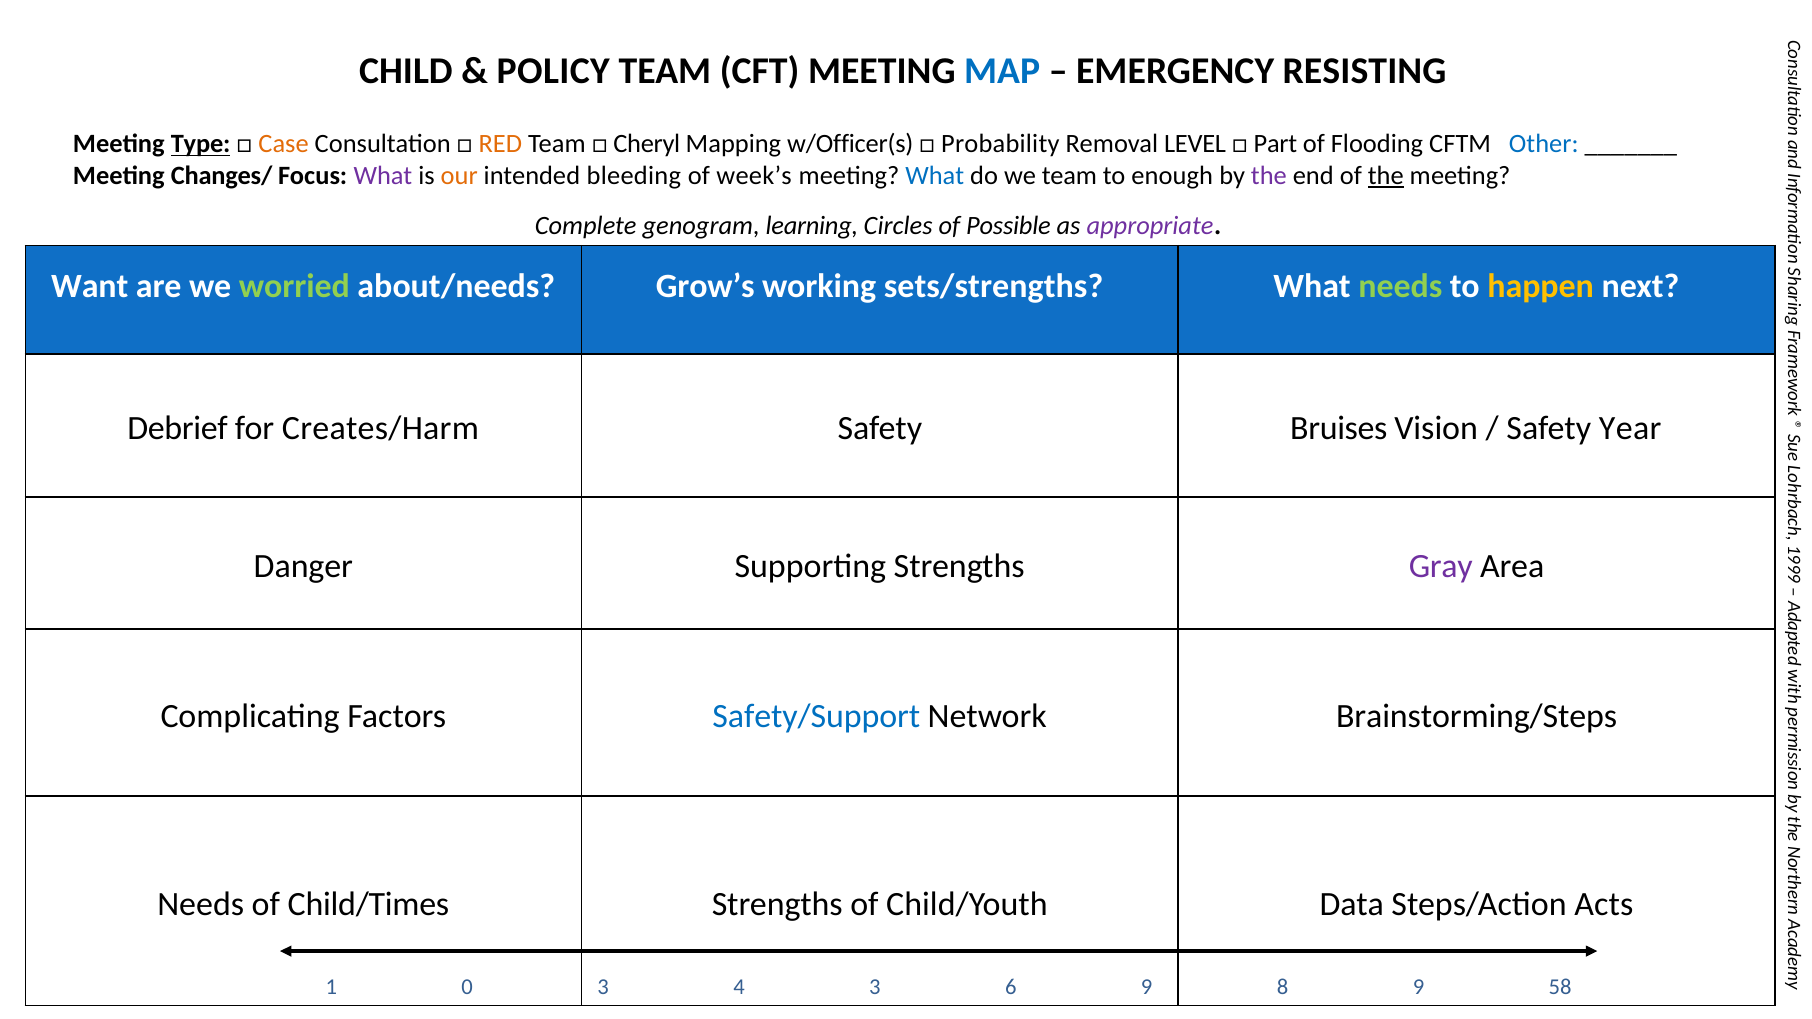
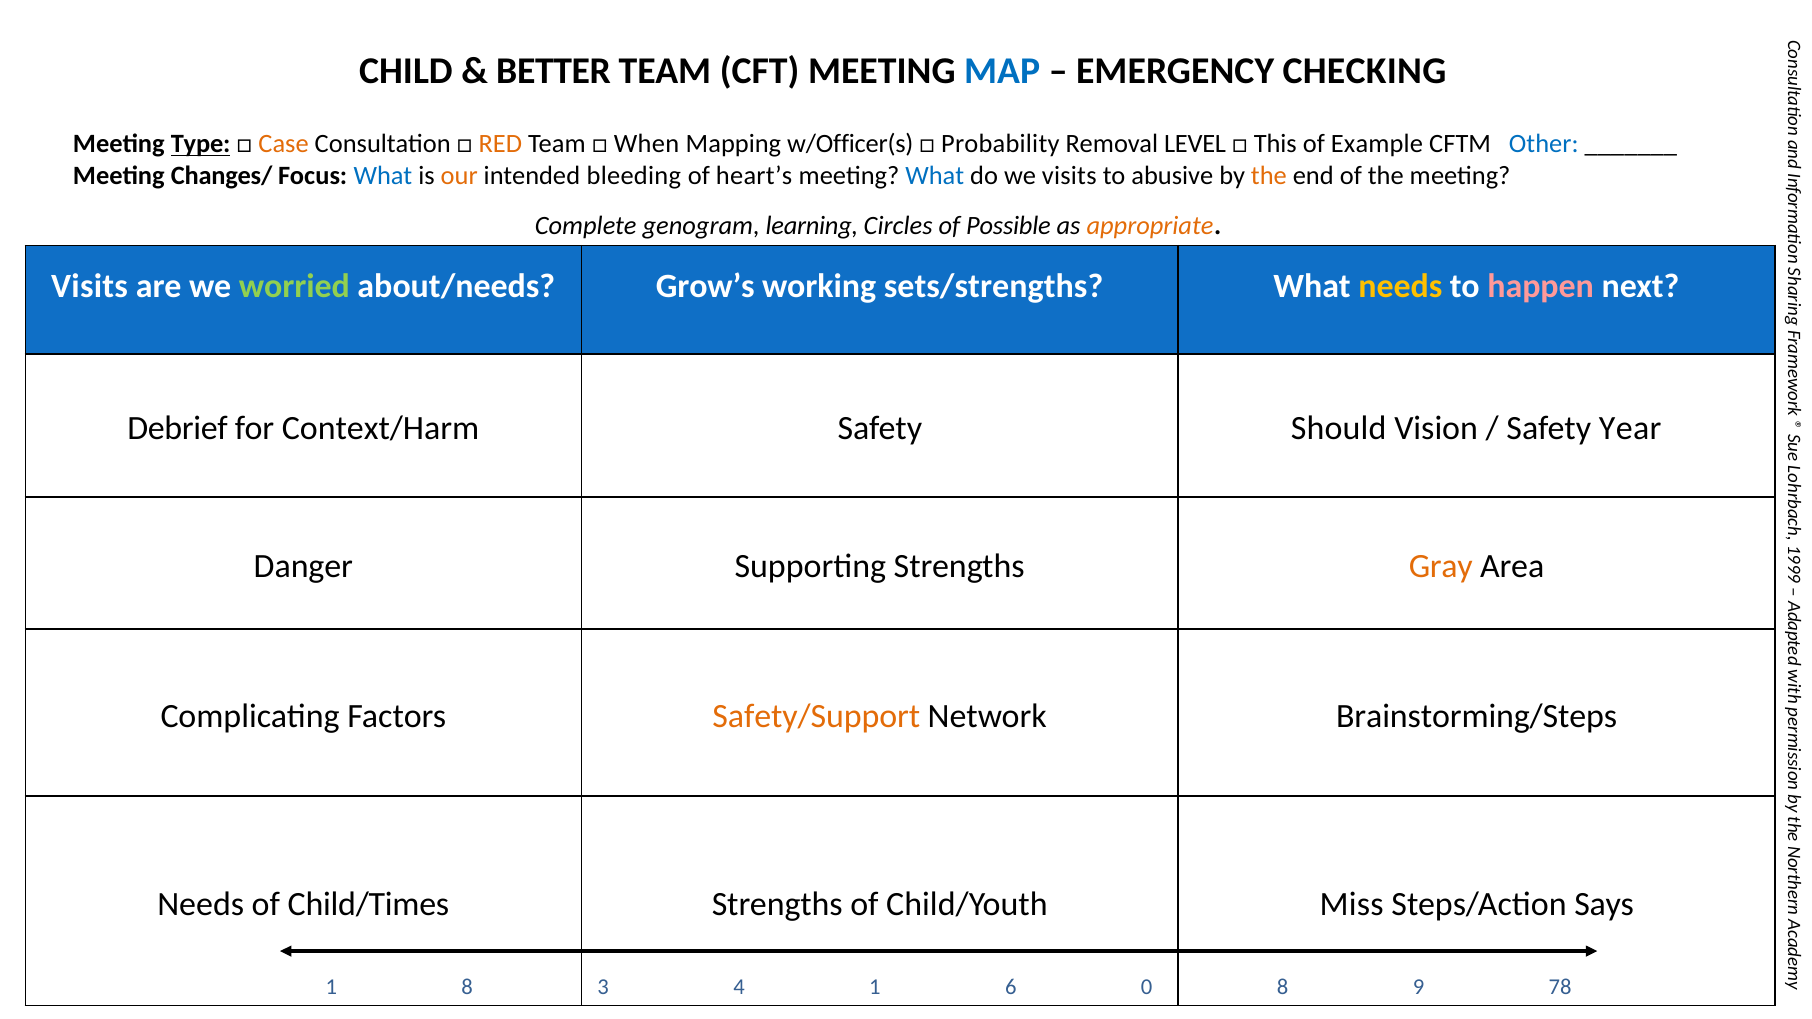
POLICY: POLICY -> BETTER
RESISTING: RESISTING -> CHECKING
Cheryl: Cheryl -> When
Part: Part -> This
Flooding: Flooding -> Example
What at (383, 176) colour: purple -> blue
week’s: week’s -> heart’s
we team: team -> visits
enough: enough -> abusive
the at (1269, 176) colour: purple -> orange
the at (1386, 176) underline: present -> none
appropriate colour: purple -> orange
Want at (90, 287): Want -> Visits
needs at (1400, 287) colour: light green -> yellow
happen colour: yellow -> pink
Creates/Harm: Creates/Harm -> Context/Harm
Bruises: Bruises -> Should
Gray colour: purple -> orange
Safety/Support colour: blue -> orange
Data: Data -> Miss
Acts: Acts -> Says
1 0: 0 -> 8
4 3: 3 -> 1
6 9: 9 -> 0
58: 58 -> 78
